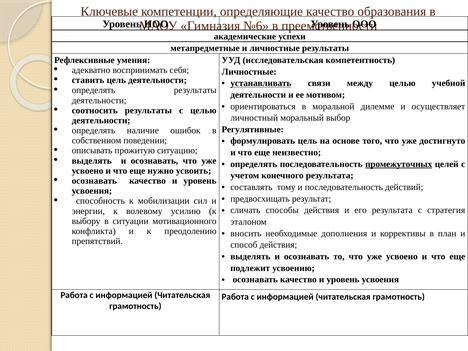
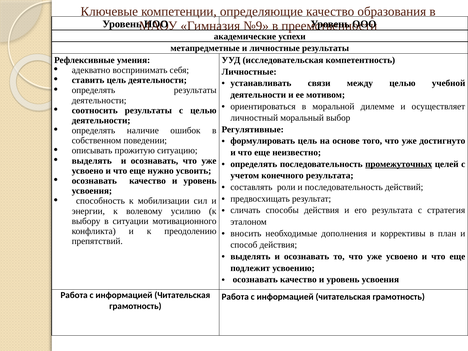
№6: №6 -> №9
устанавливать underline: present -> none
тому: тому -> роли
